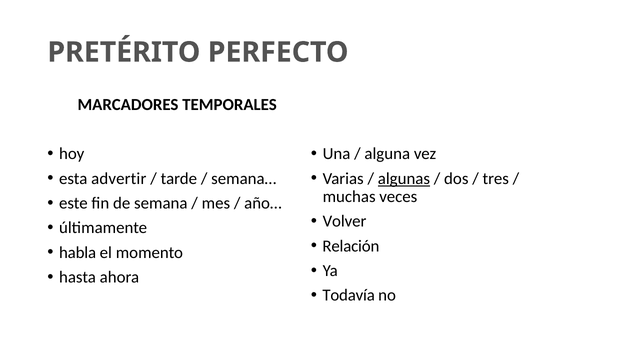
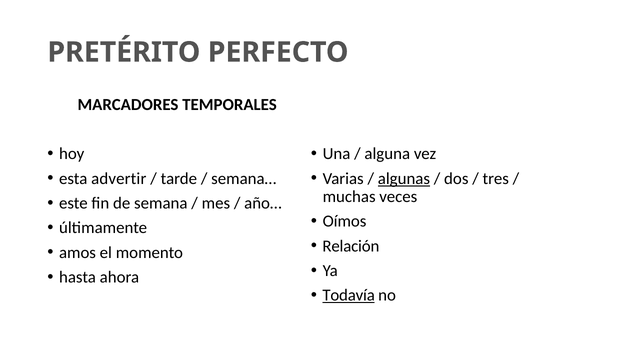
Volver: Volver -> Oímos
habla: habla -> amos
Todavía underline: none -> present
